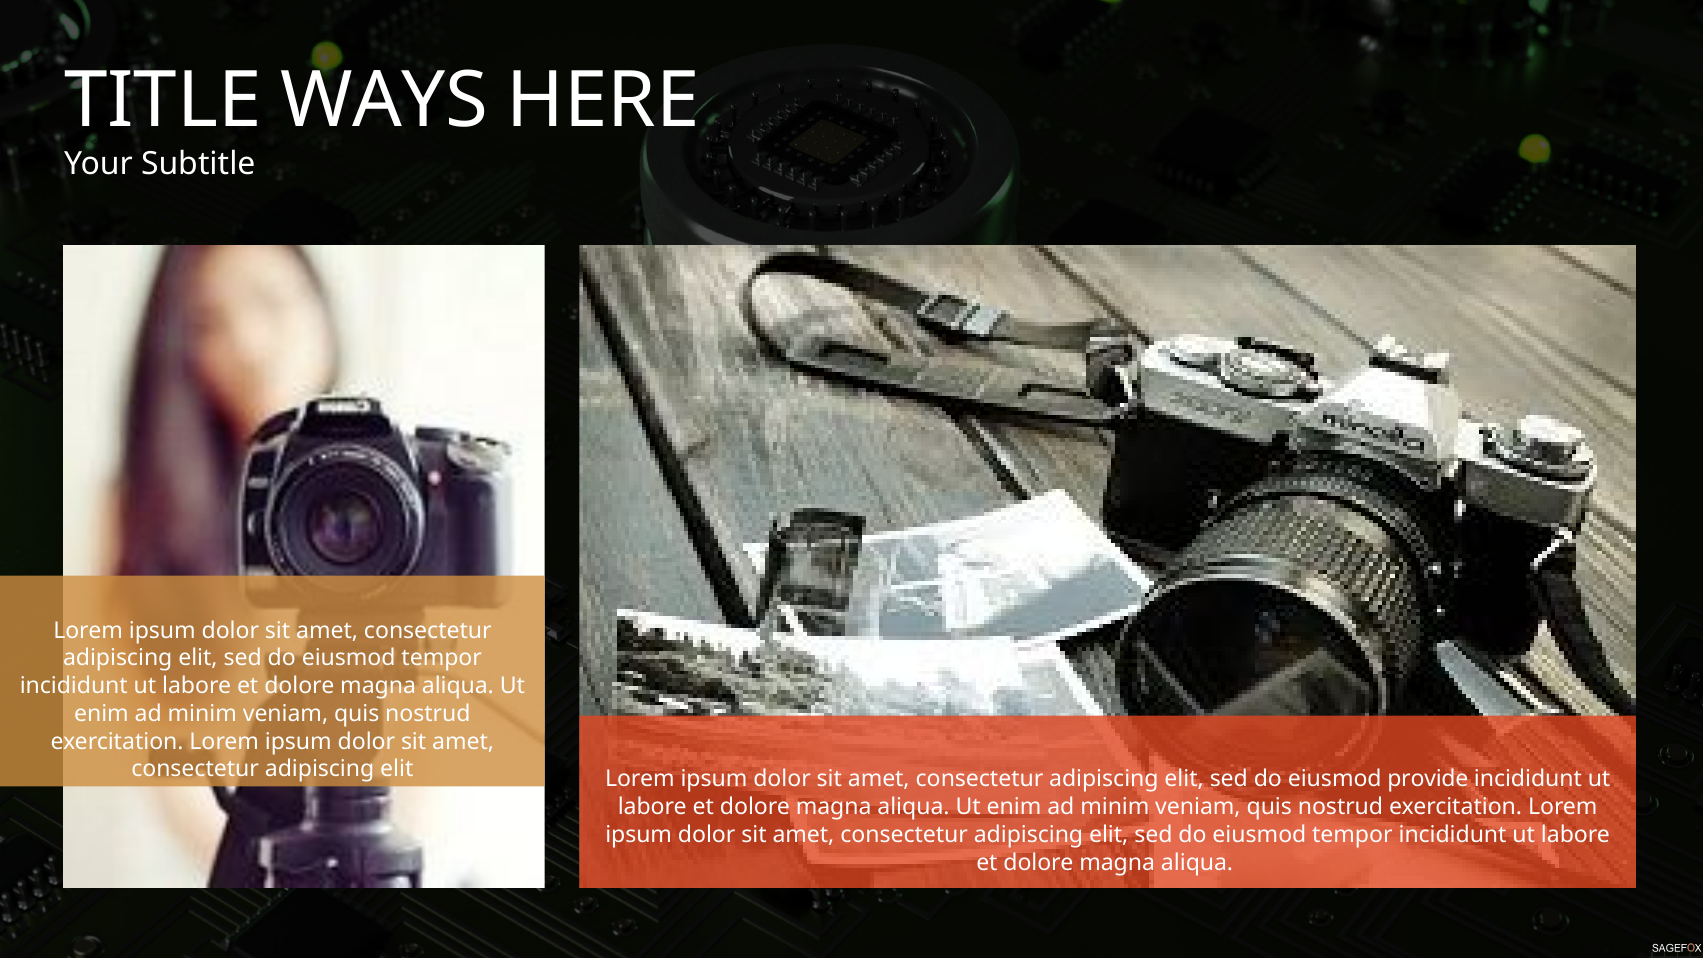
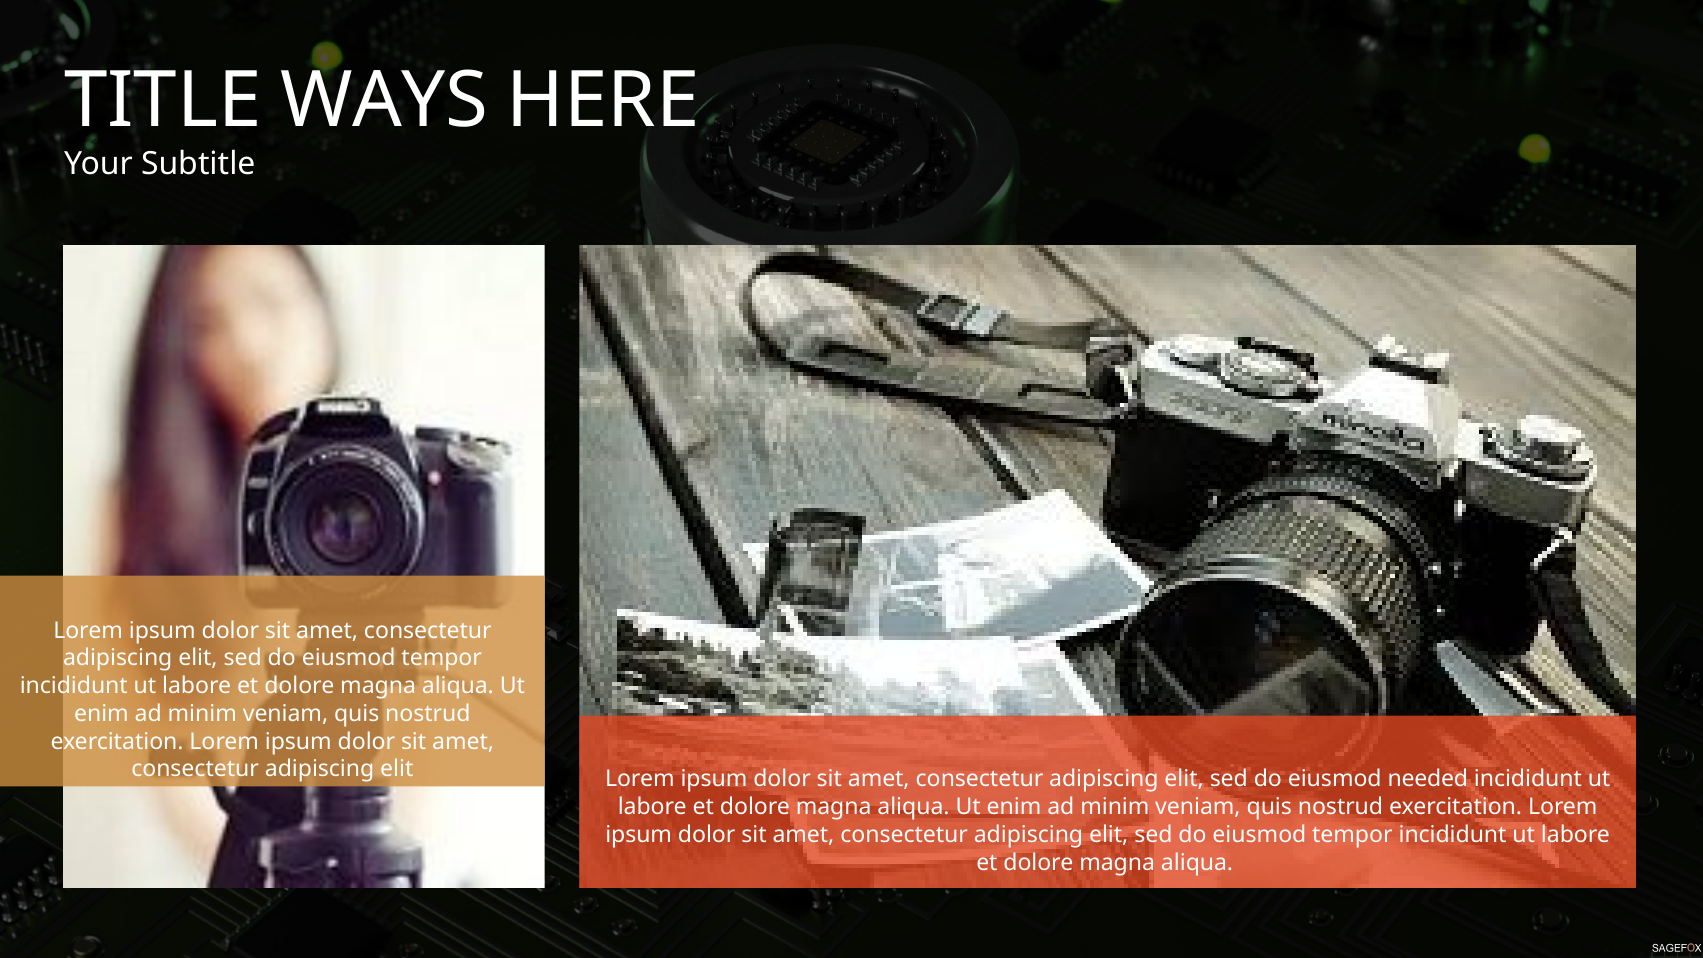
provide: provide -> needed
